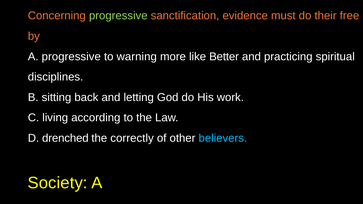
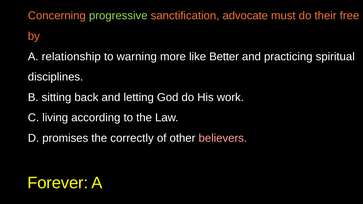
evidence: evidence -> advocate
A progressive: progressive -> relationship
drenched: drenched -> promises
believers colour: light blue -> pink
Society: Society -> Forever
